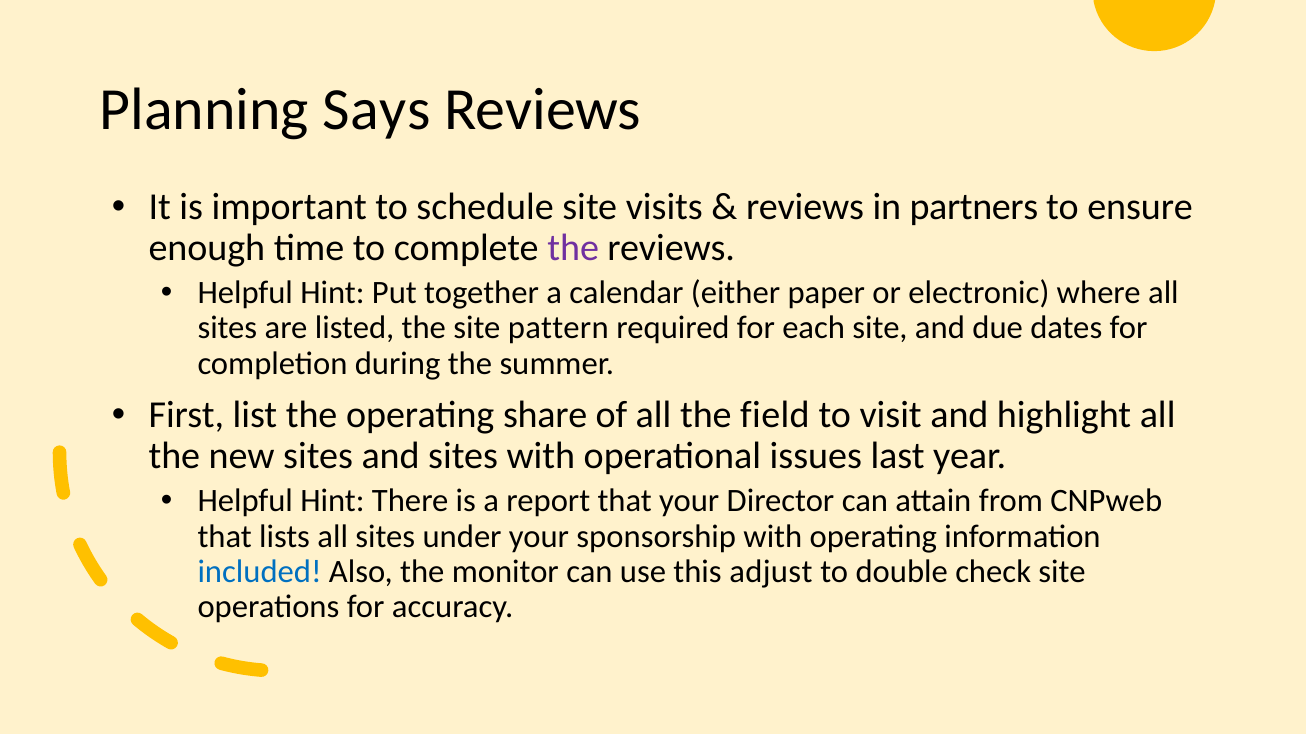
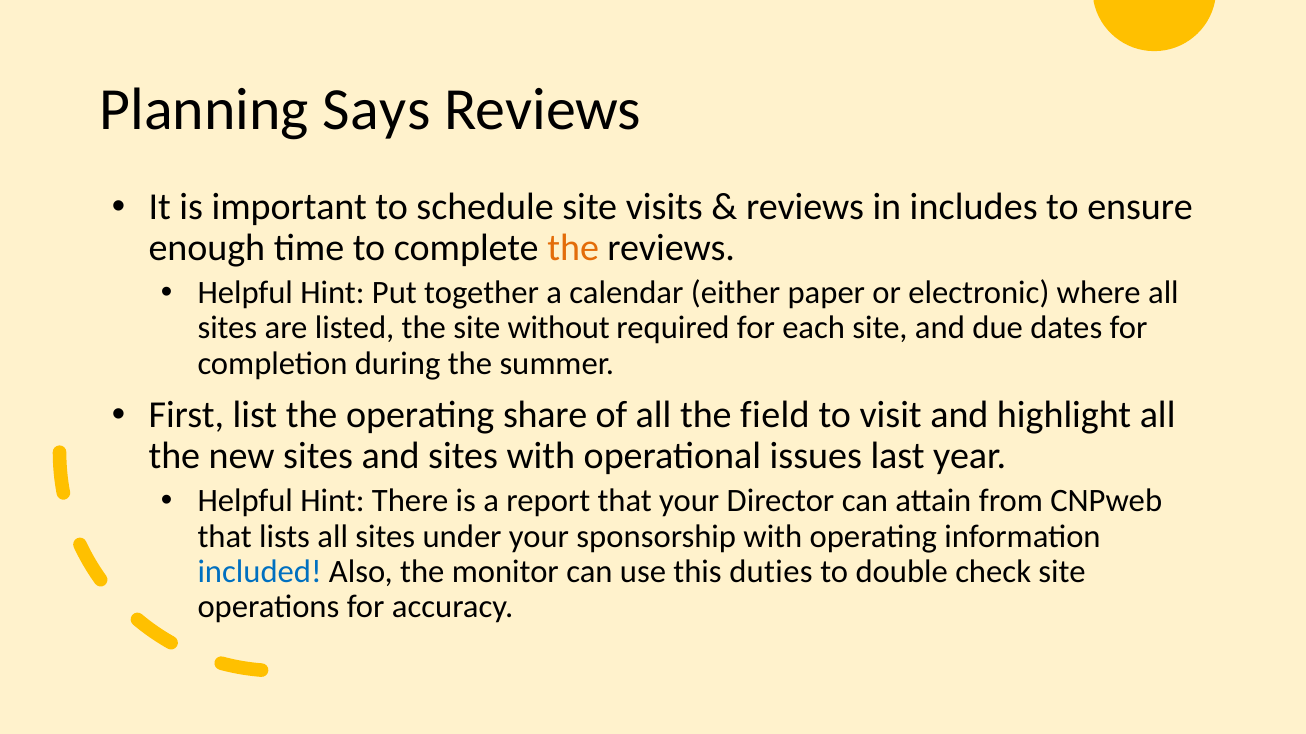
partners: partners -> includes
the at (573, 248) colour: purple -> orange
pattern: pattern -> without
adjust: adjust -> duties
